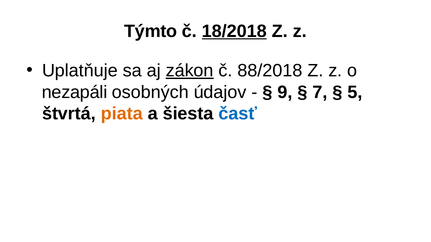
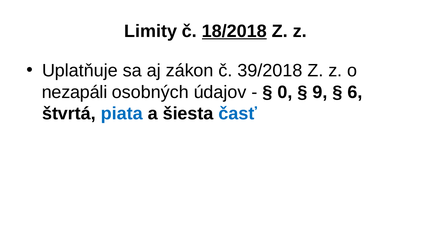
Týmto: Týmto -> Limity
zákon underline: present -> none
88/2018: 88/2018 -> 39/2018
9: 9 -> 0
7: 7 -> 9
5: 5 -> 6
piata colour: orange -> blue
